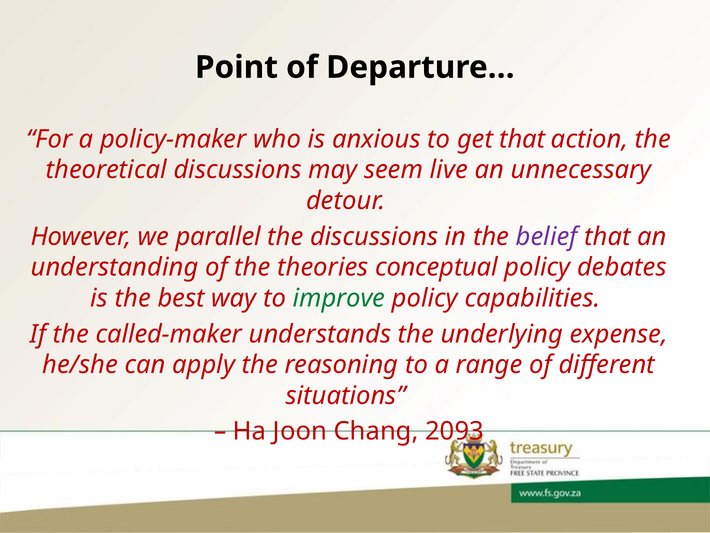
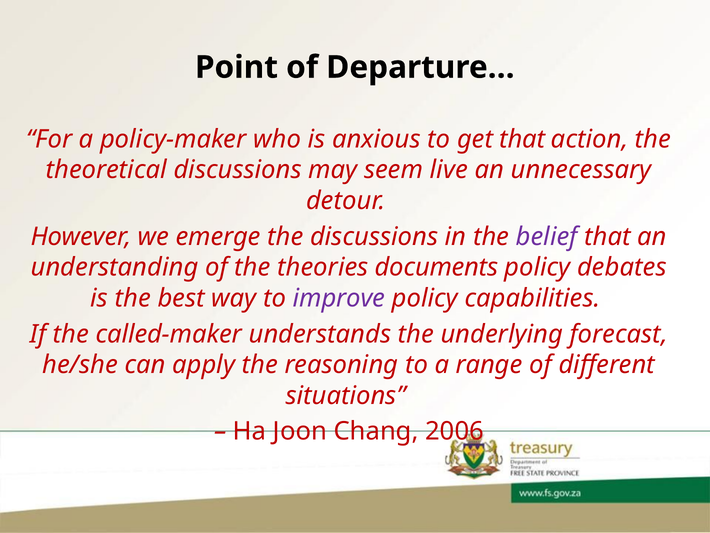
parallel: parallel -> emerge
conceptual: conceptual -> documents
improve colour: green -> purple
expense: expense -> forecast
2093: 2093 -> 2006
